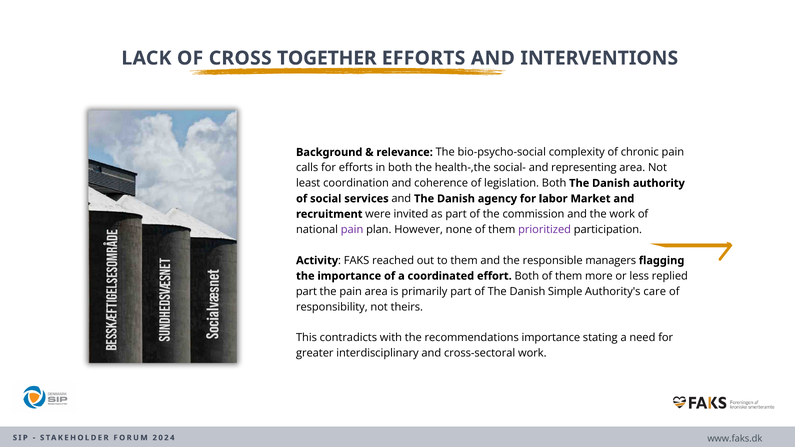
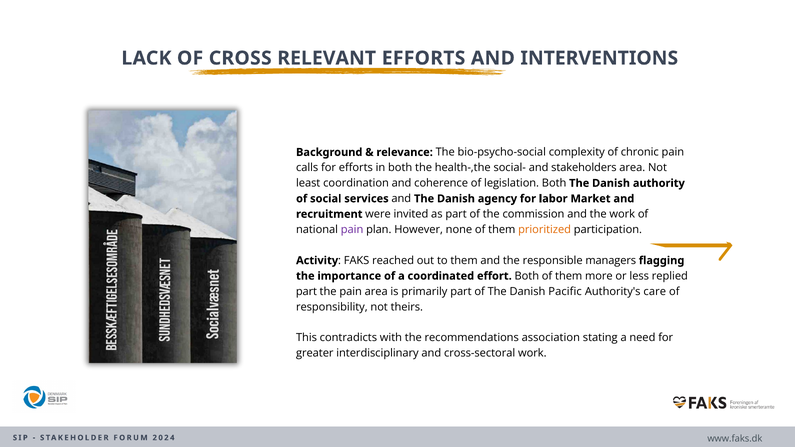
TOGETHER: TOGETHER -> RELEVANT
representing: representing -> stakeholders
prioritized colour: purple -> orange
Simple: Simple -> Pacific
recommendations importance: importance -> association
